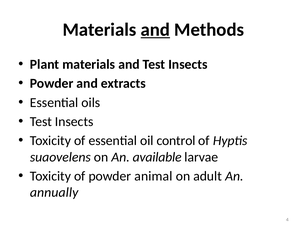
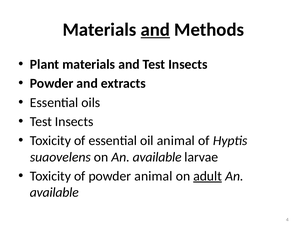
oil control: control -> animal
adult underline: none -> present
annually at (54, 193): annually -> available
